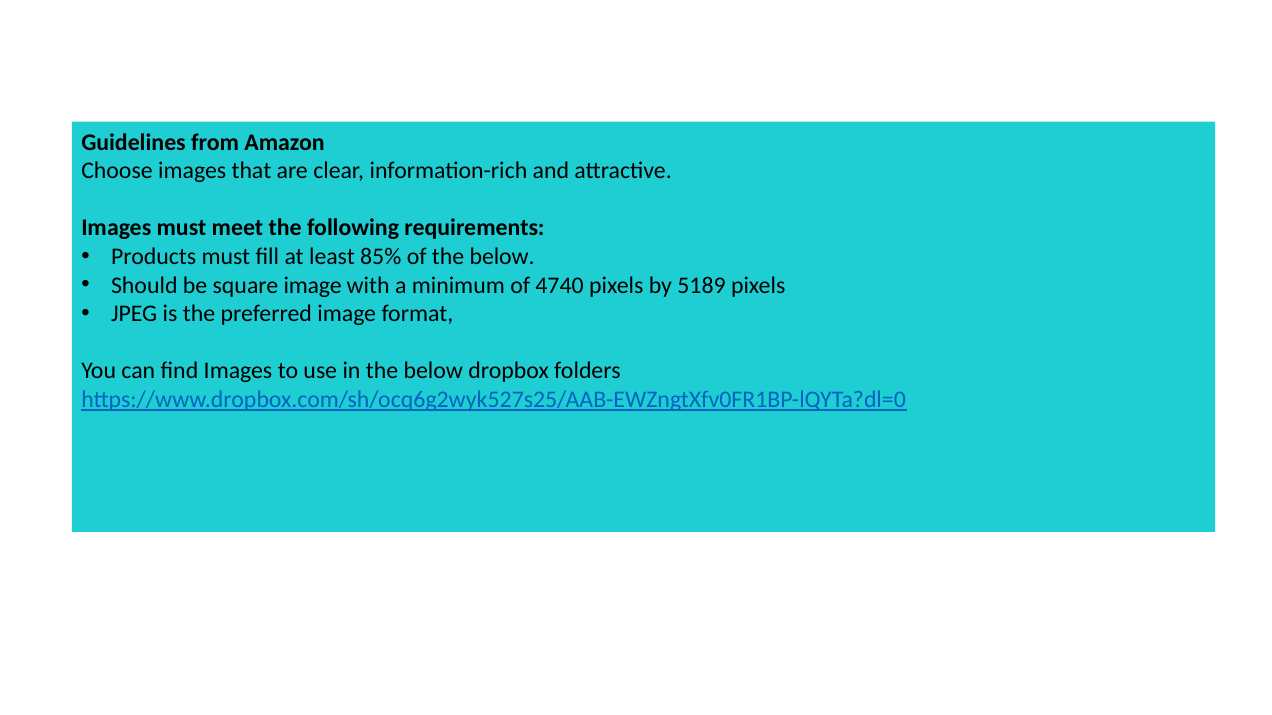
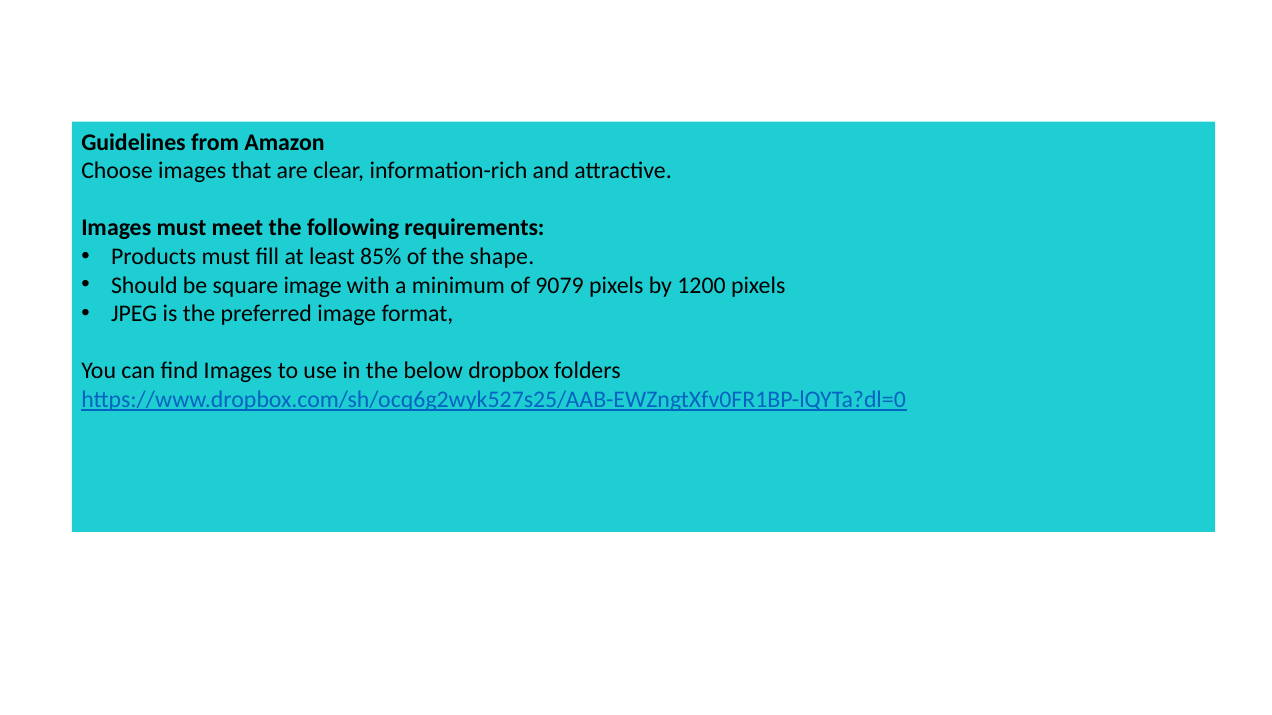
of the below: below -> shape
4740: 4740 -> 9079
5189: 5189 -> 1200
